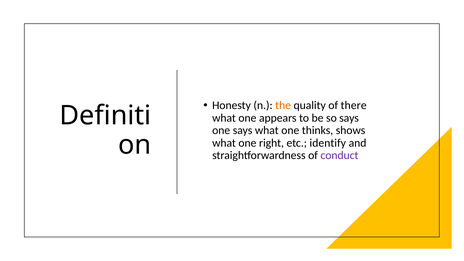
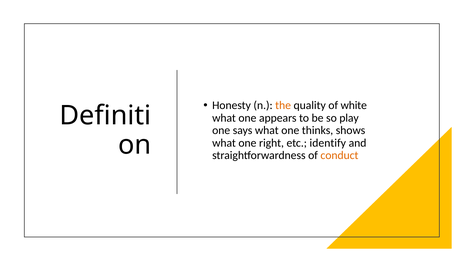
there: there -> white
so says: says -> play
conduct colour: purple -> orange
